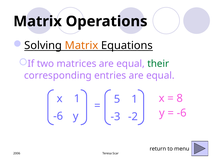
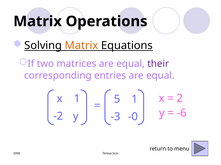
their colour: green -> purple
8: 8 -> 2
-6 at (58, 117): -6 -> -2
-2: -2 -> -0
